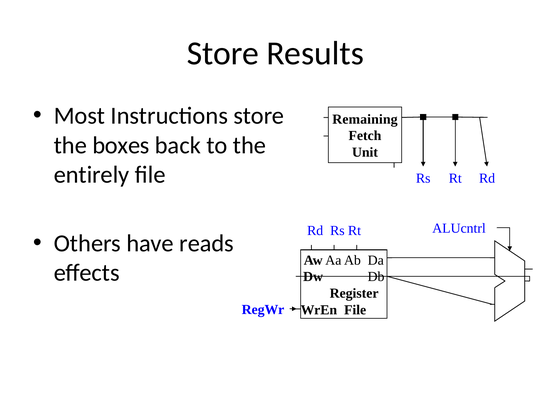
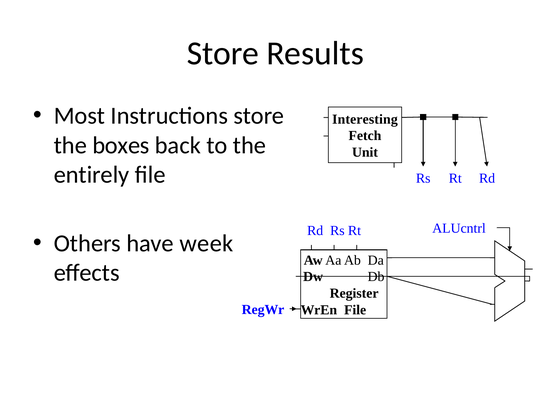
Remaining: Remaining -> Interesting
reads: reads -> week
